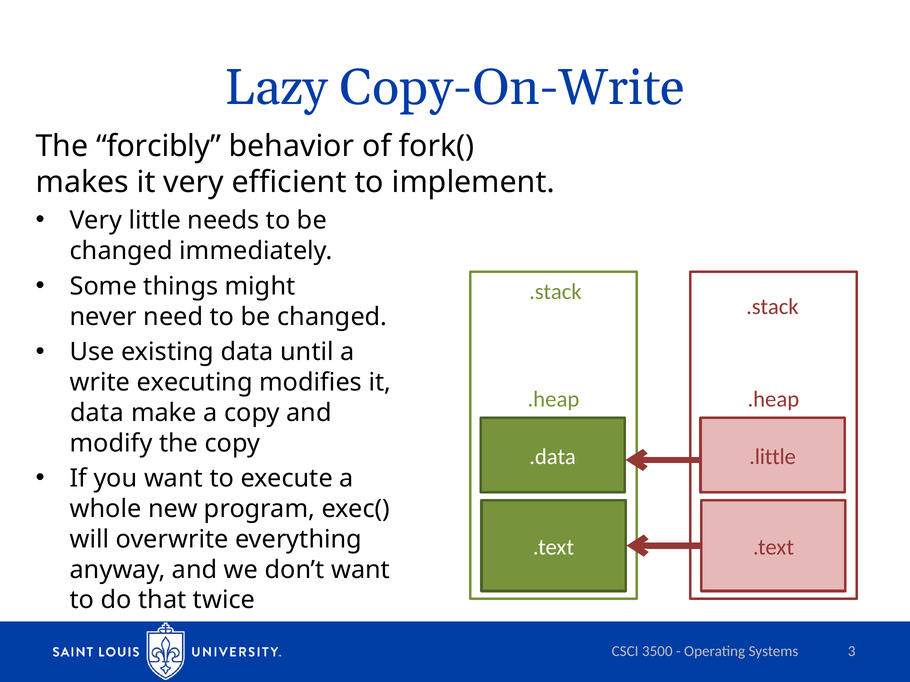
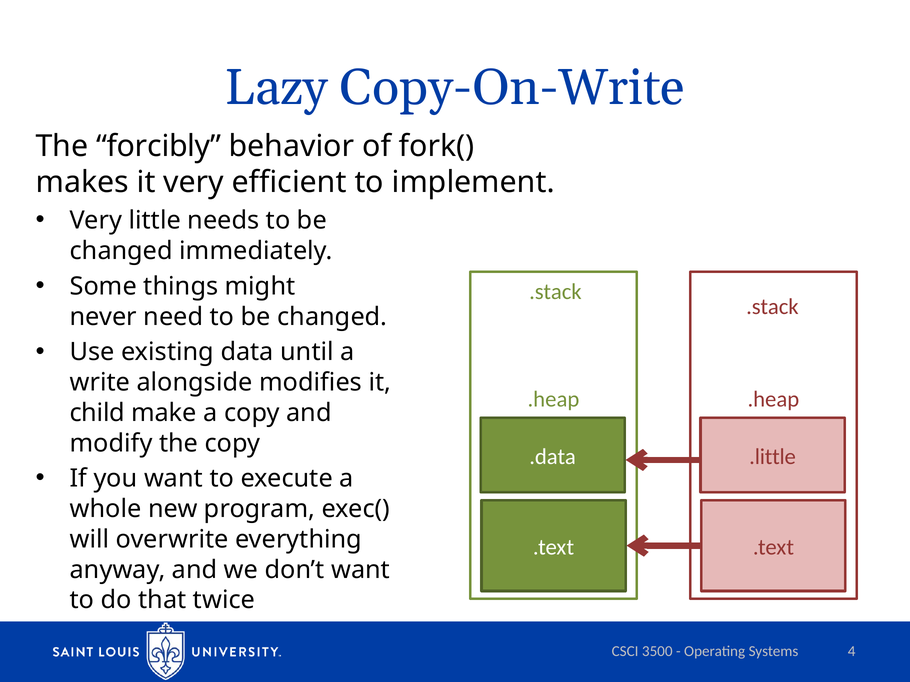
executing: executing -> alongside
data at (97, 413): data -> child
3: 3 -> 4
